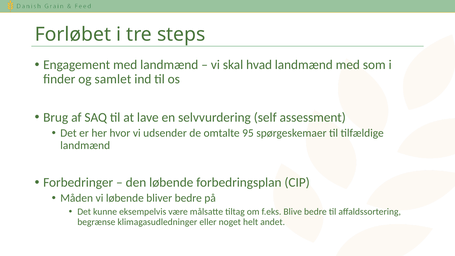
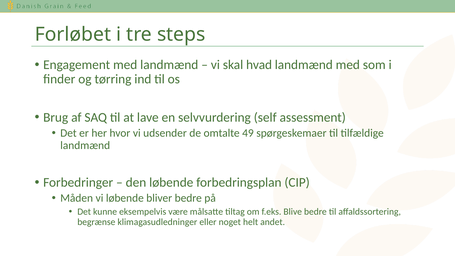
samlet: samlet -> tørring
95: 95 -> 49
